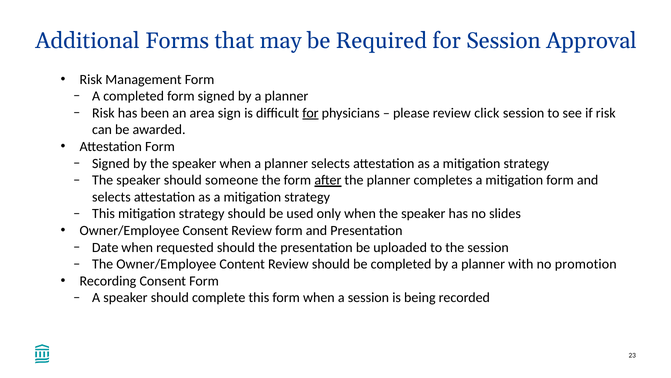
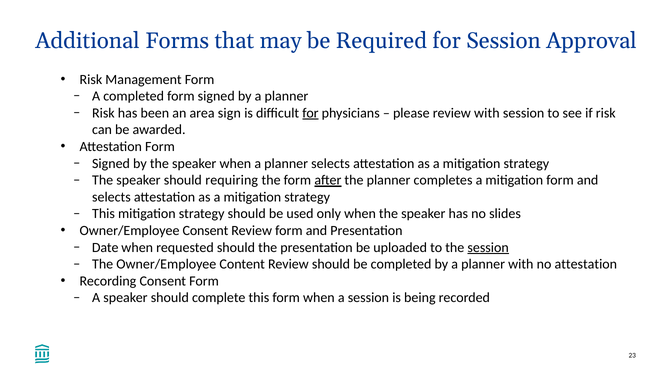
review click: click -> with
someone: someone -> requiring
session at (488, 247) underline: none -> present
no promotion: promotion -> attestation
